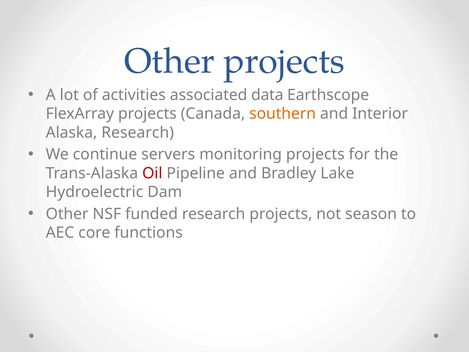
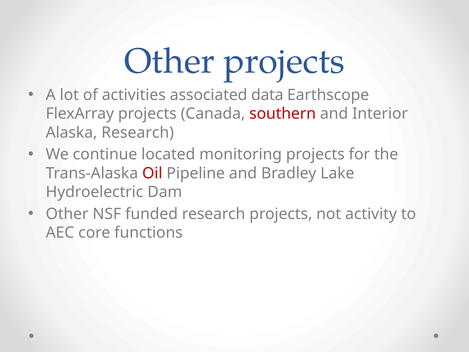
southern colour: orange -> red
servers: servers -> located
season: season -> activity
